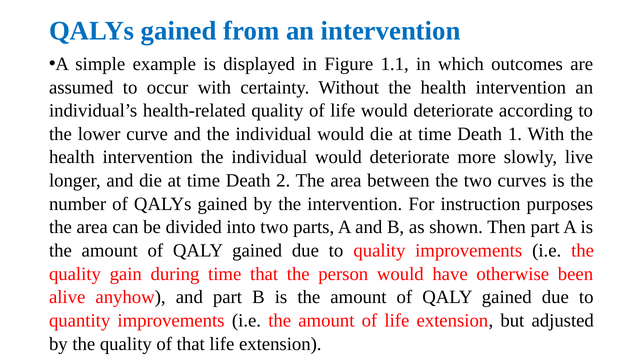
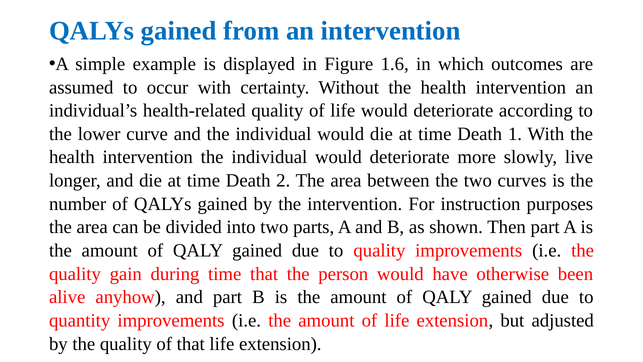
1.1: 1.1 -> 1.6
